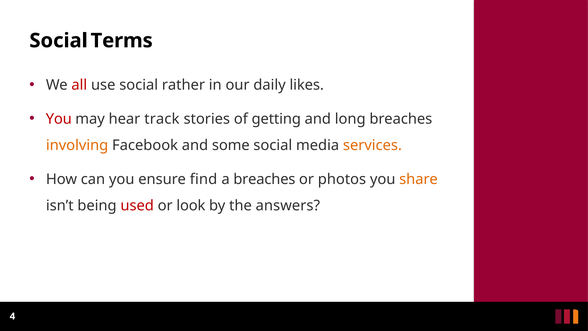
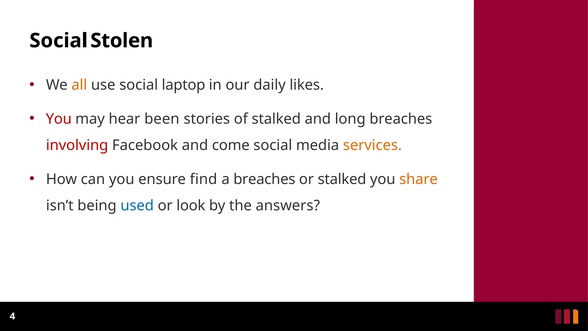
Terms: Terms -> Stolen
all colour: red -> orange
rather: rather -> laptop
track: track -> been
of getting: getting -> stalked
involving colour: orange -> red
some: some -> come
or photos: photos -> stalked
used colour: red -> blue
